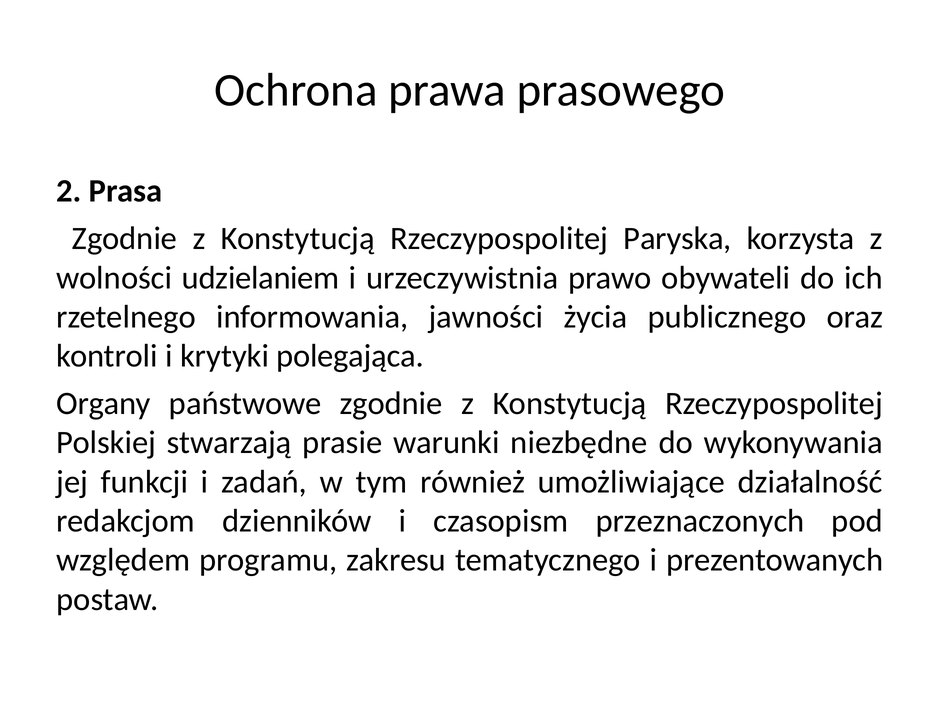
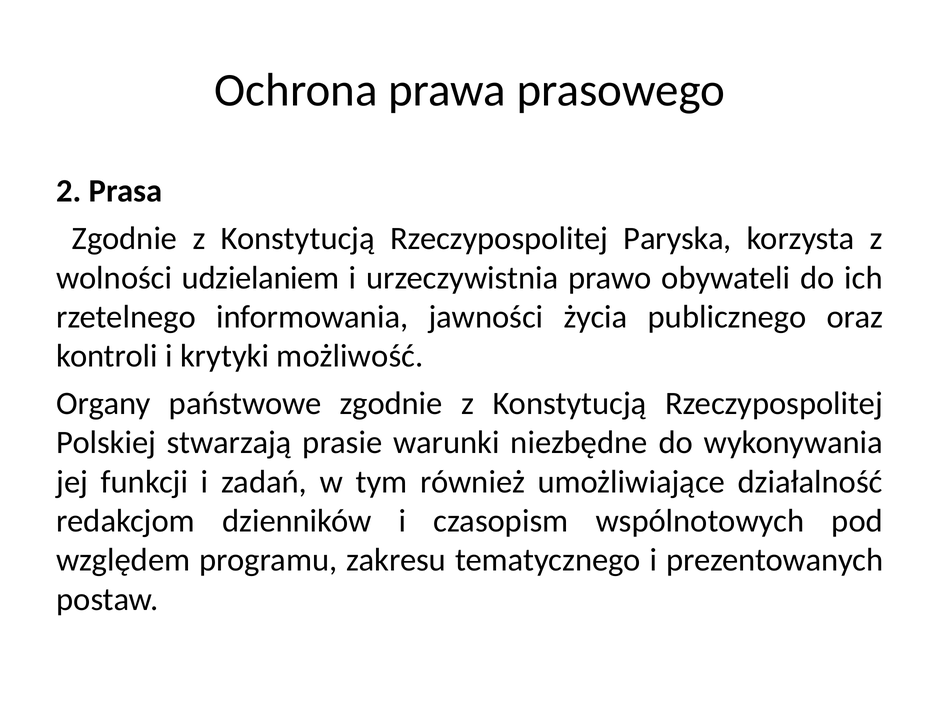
polegająca: polegająca -> możliwość
przeznaczonych: przeznaczonych -> wspólnotowych
